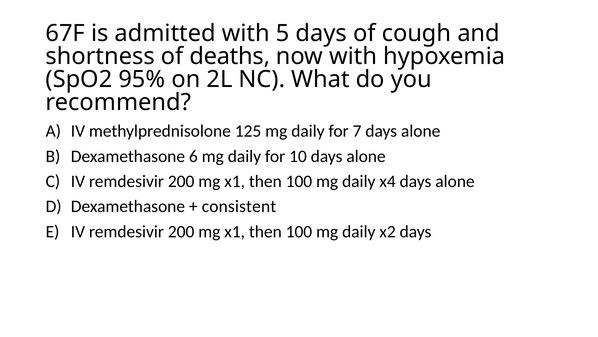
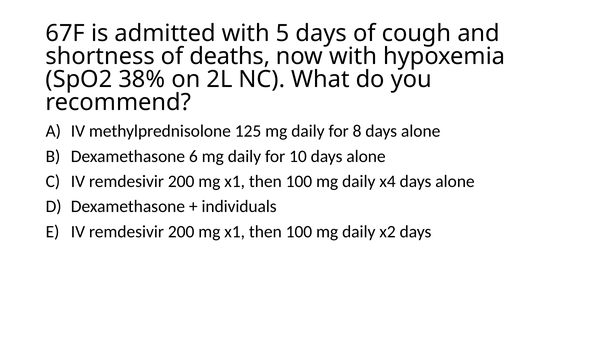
95%: 95% -> 38%
7: 7 -> 8
consistent: consistent -> individuals
